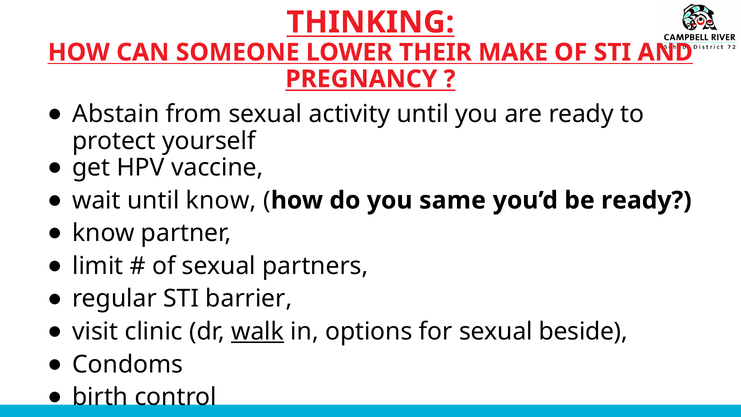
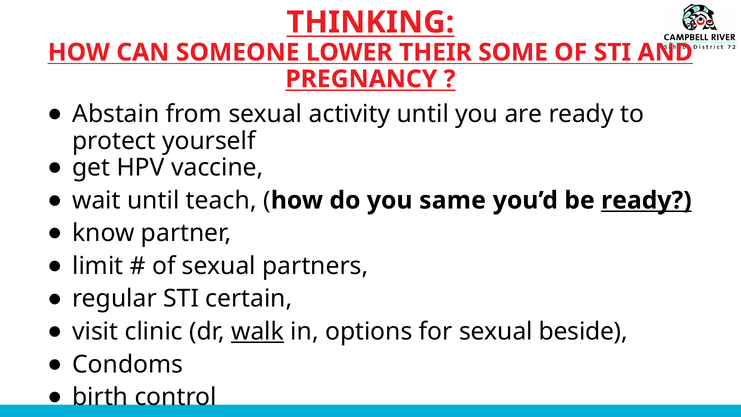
MAKE: MAKE -> SOME
until know: know -> teach
ready at (646, 200) underline: none -> present
barrier: barrier -> certain
